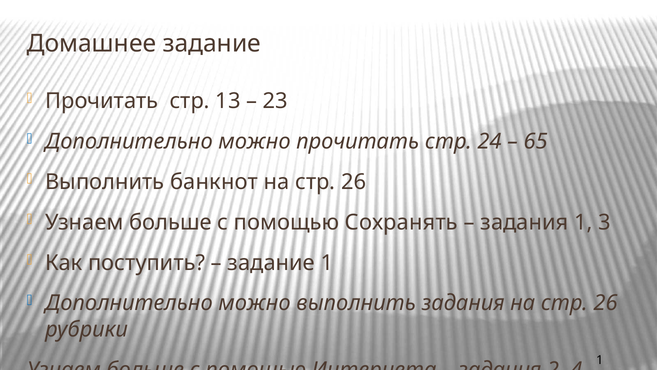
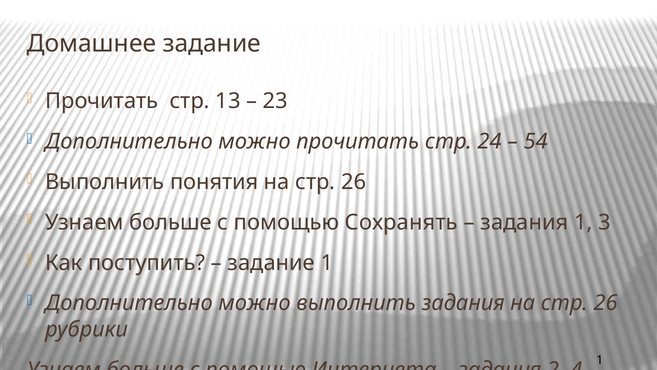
65: 65 -> 54
банкнот: банкнот -> понятия
